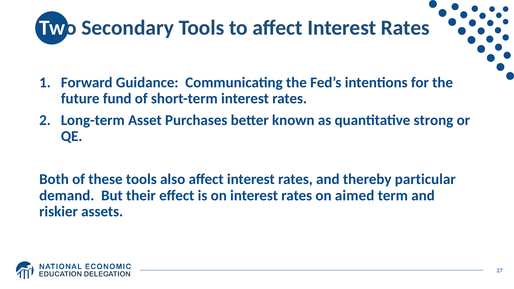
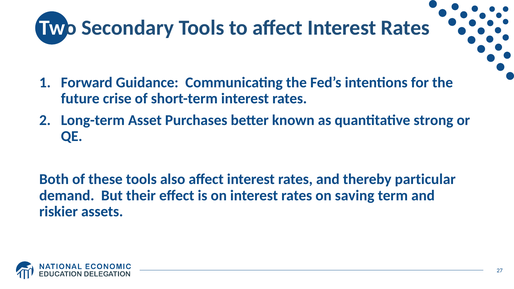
fund: fund -> crise
aimed: aimed -> saving
